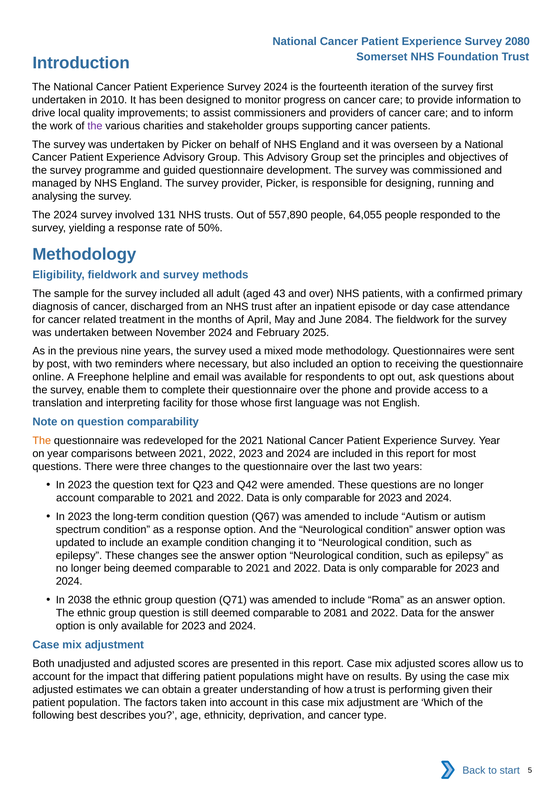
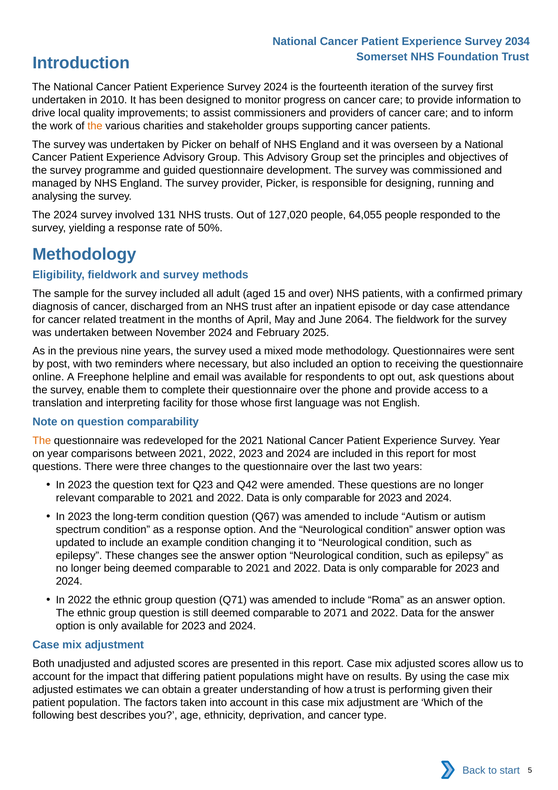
2080: 2080 -> 2034
the at (95, 126) colour: purple -> orange
557,890: 557,890 -> 127,020
43: 43 -> 15
2084: 2084 -> 2064
account at (75, 498): account -> relevant
In 2038: 2038 -> 2022
2081: 2081 -> 2071
